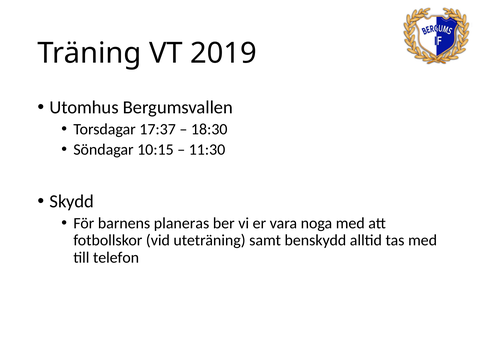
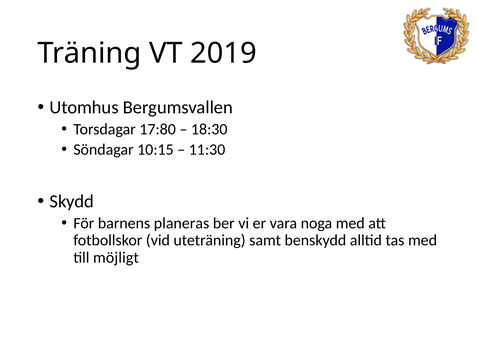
17:37: 17:37 -> 17:80
telefon: telefon -> möjligt
